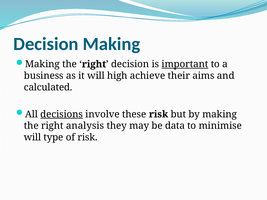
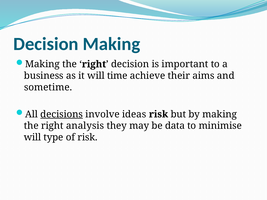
important underline: present -> none
high: high -> time
calculated: calculated -> sometime
these: these -> ideas
